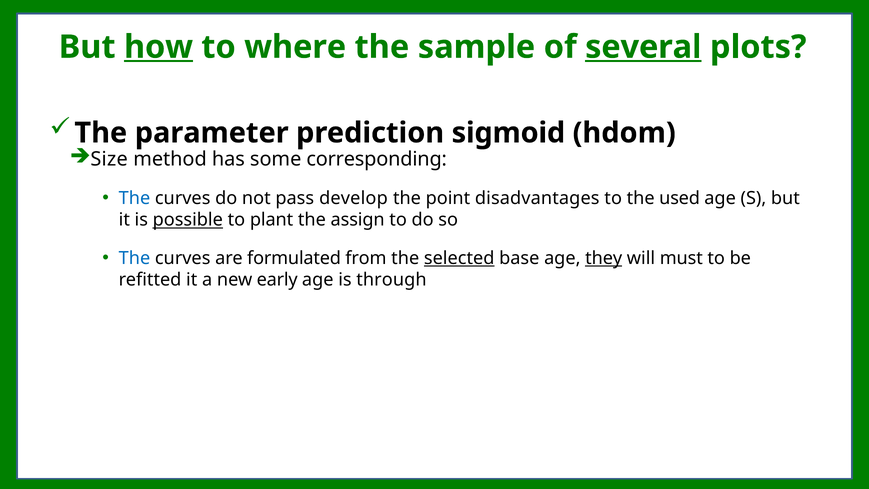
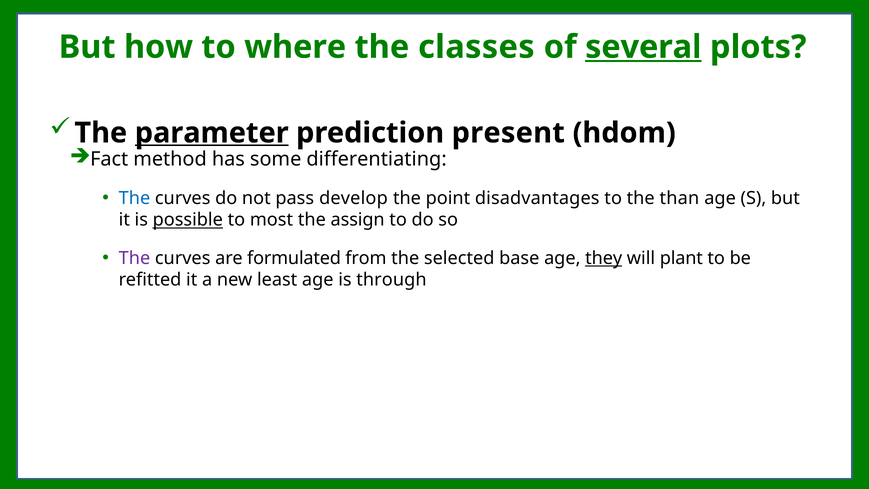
how underline: present -> none
sample: sample -> classes
parameter underline: none -> present
sigmoid: sigmoid -> present
Size: Size -> Fact
corresponding: corresponding -> differentiating
used: used -> than
plant: plant -> most
The at (134, 258) colour: blue -> purple
selected underline: present -> none
must: must -> plant
early: early -> least
